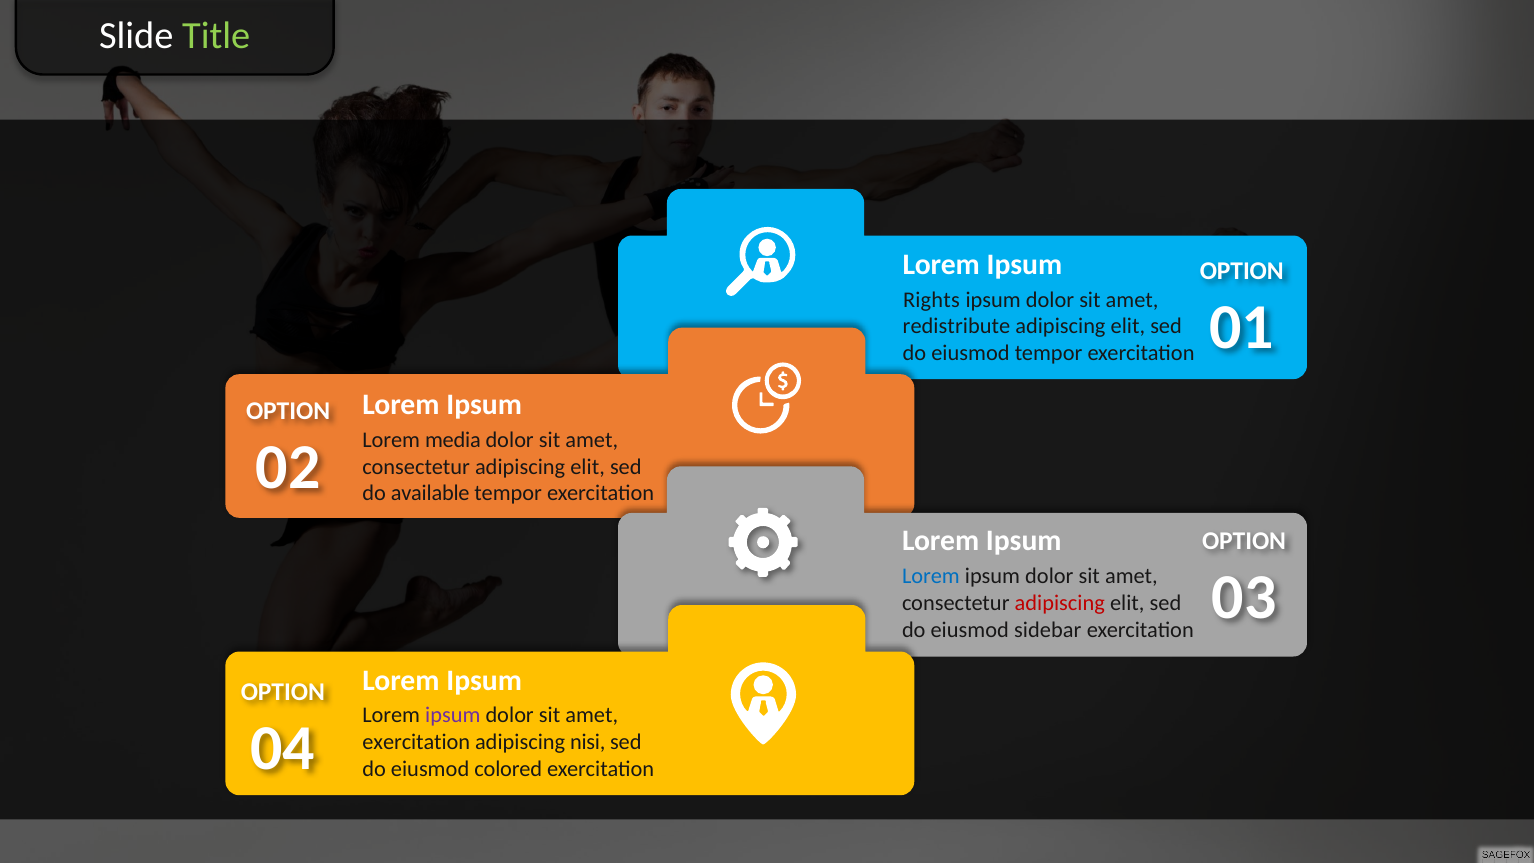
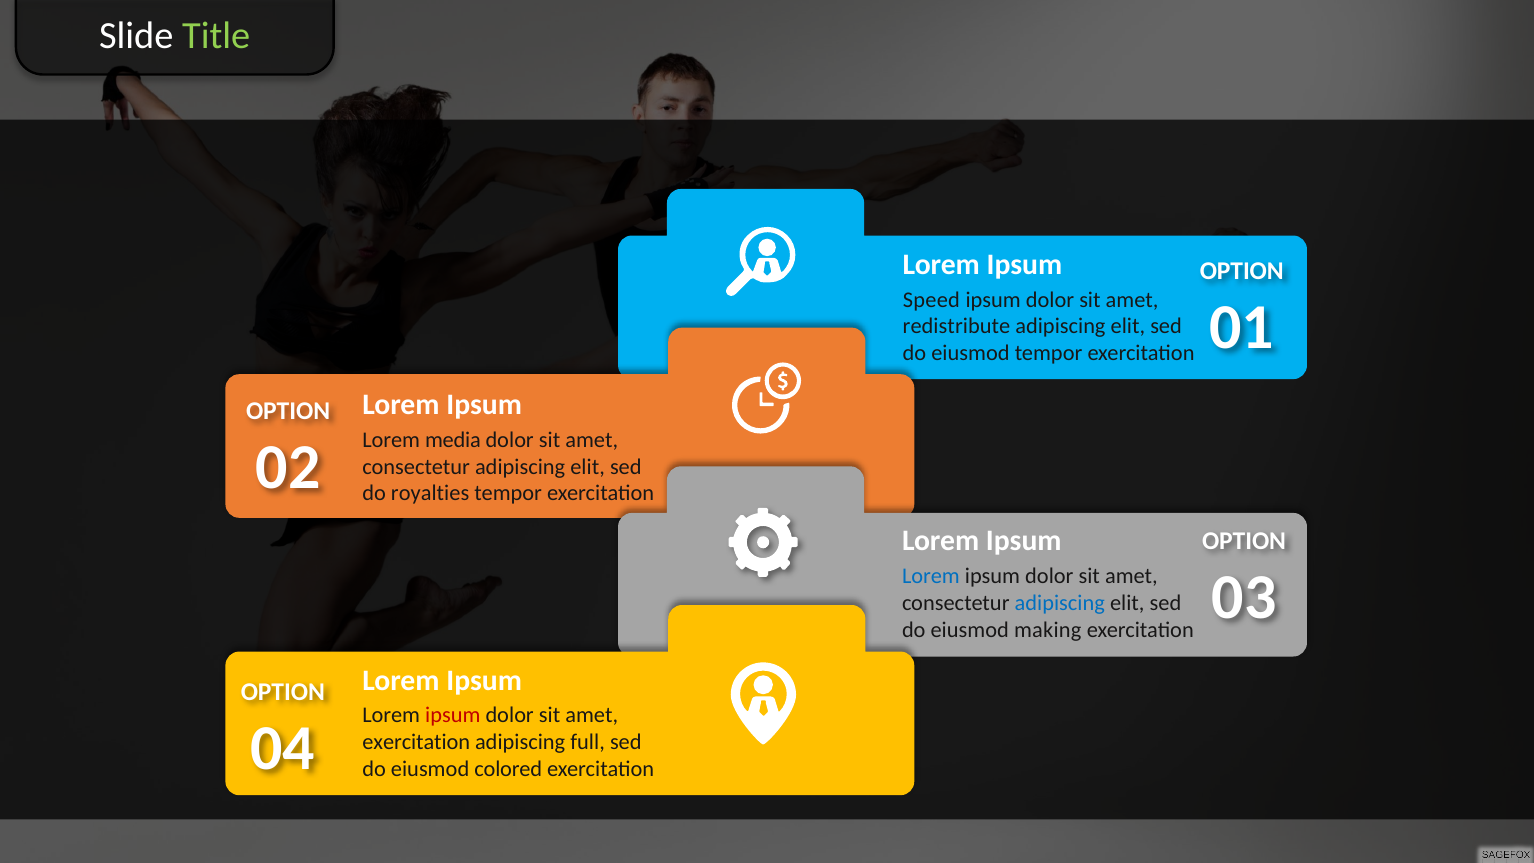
Rights: Rights -> Speed
available: available -> royalties
adipiscing at (1060, 603) colour: red -> blue
sidebar: sidebar -> making
ipsum at (453, 715) colour: purple -> red
nisi: nisi -> full
